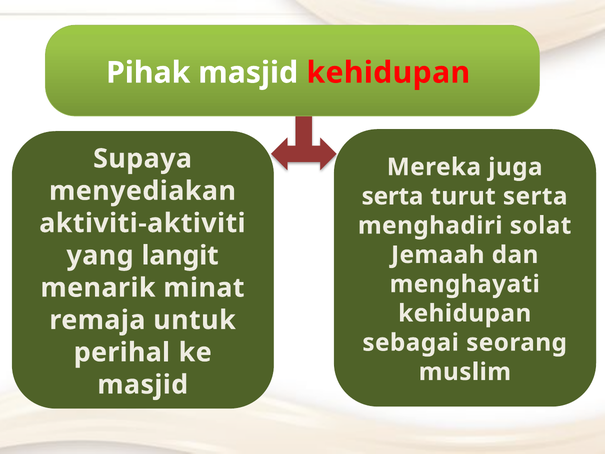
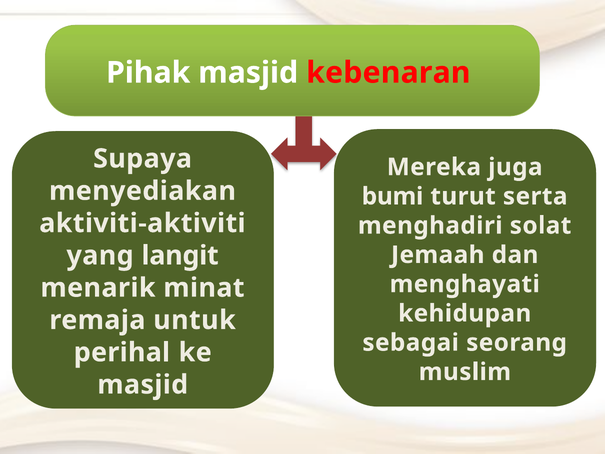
masjid kehidupan: kehidupan -> kebenaran
serta at (393, 196): serta -> bumi
